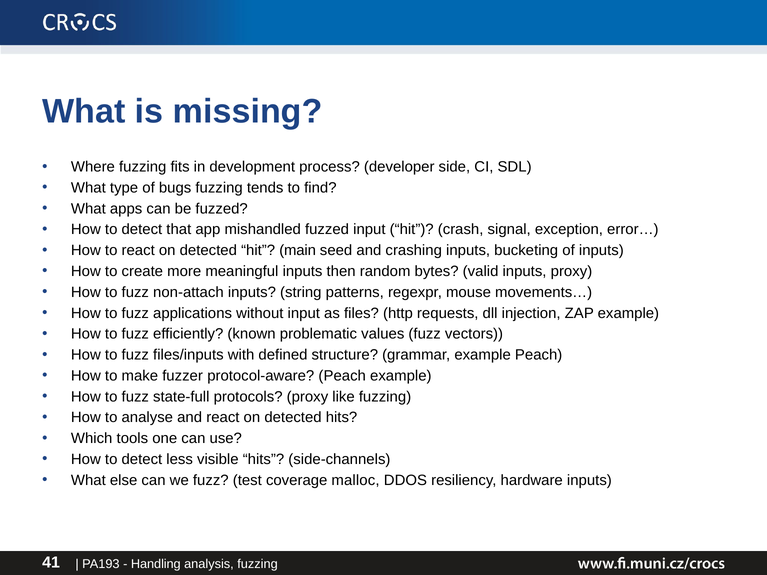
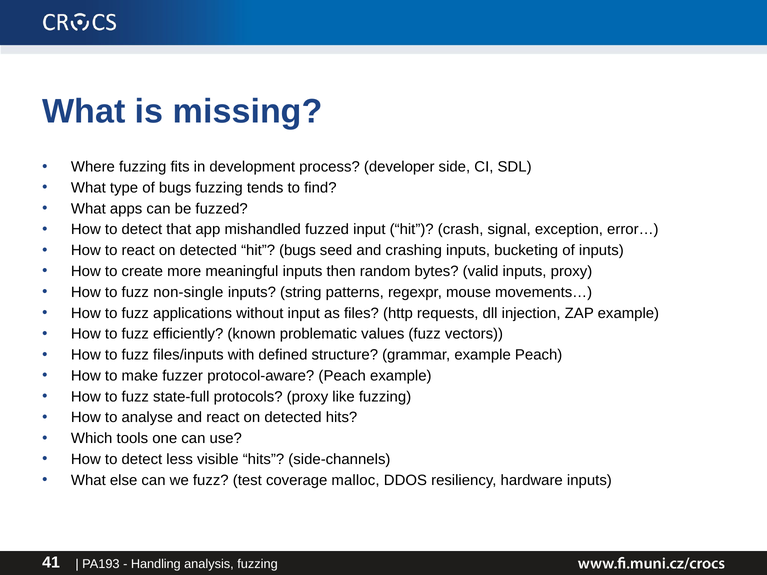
hit main: main -> bugs
non-attach: non-attach -> non-single
